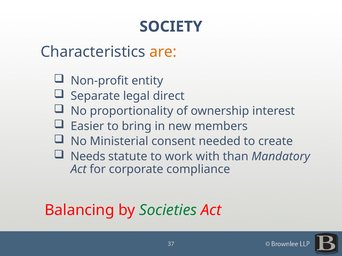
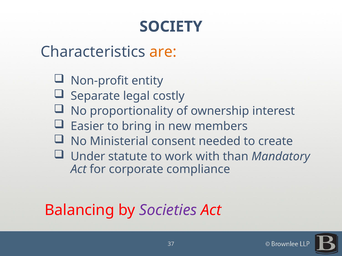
direct: direct -> costly
Needs: Needs -> Under
Societies colour: green -> purple
